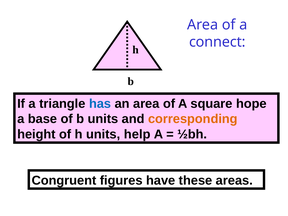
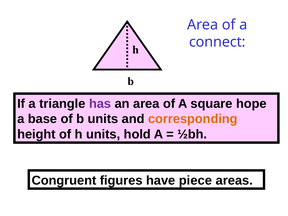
has colour: blue -> purple
help: help -> hold
these: these -> piece
